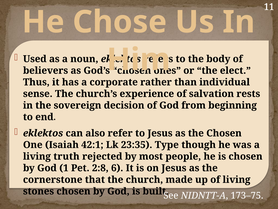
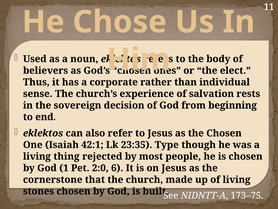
truth: truth -> thing
2:8: 2:8 -> 2:0
